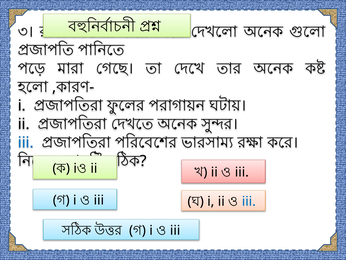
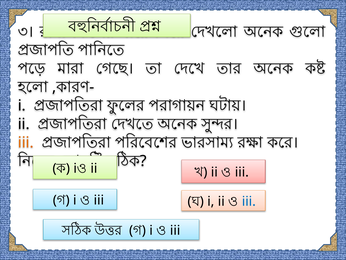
iii at (26, 142) colour: blue -> orange
